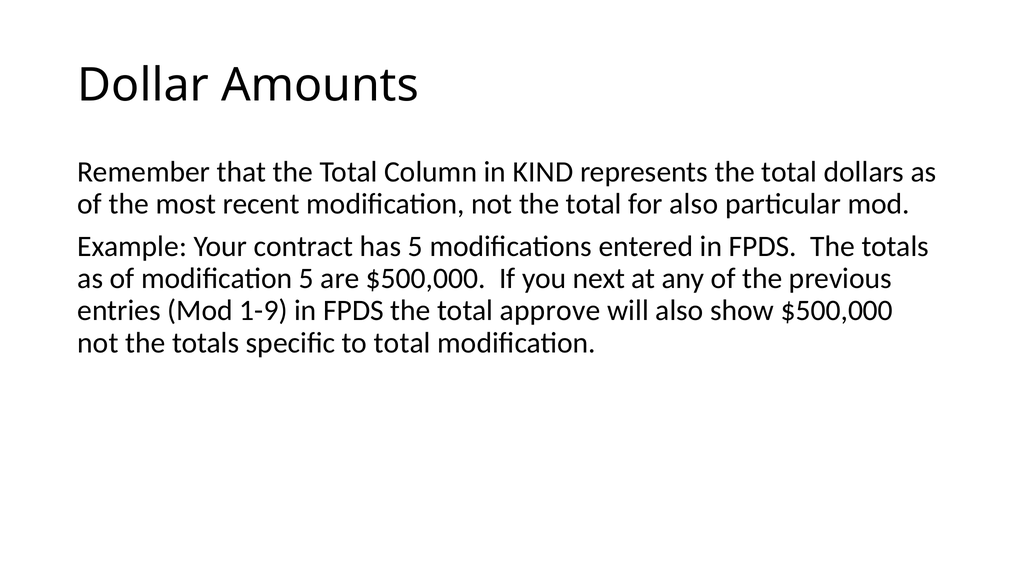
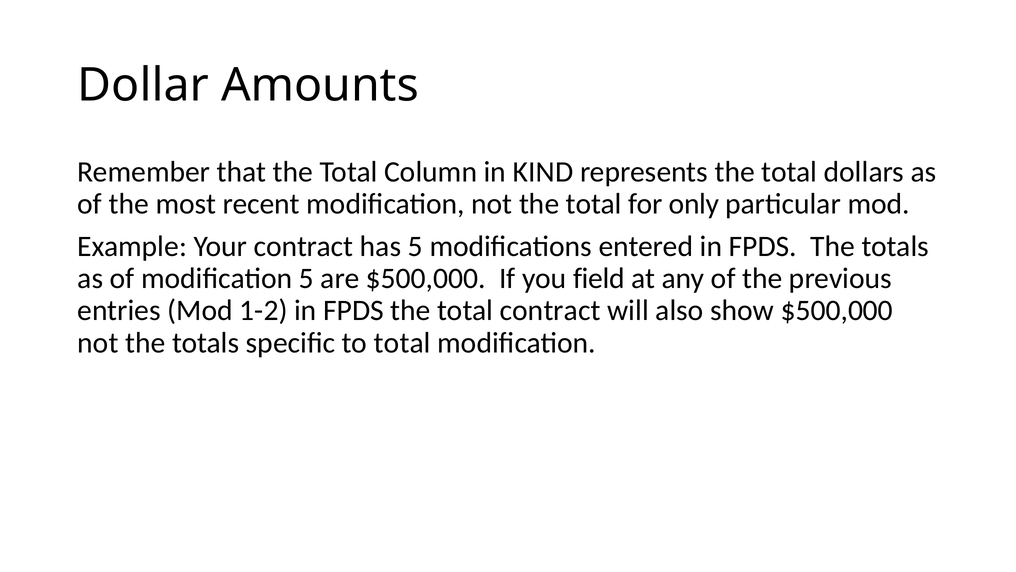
for also: also -> only
next: next -> field
1-9: 1-9 -> 1-2
total approve: approve -> contract
